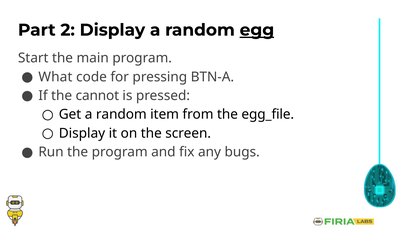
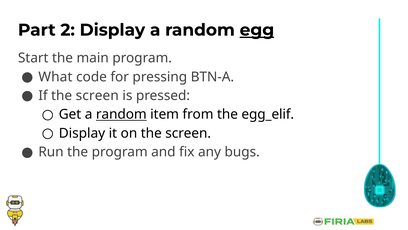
If the cannot: cannot -> screen
random at (121, 114) underline: none -> present
egg_file: egg_file -> egg_elif
